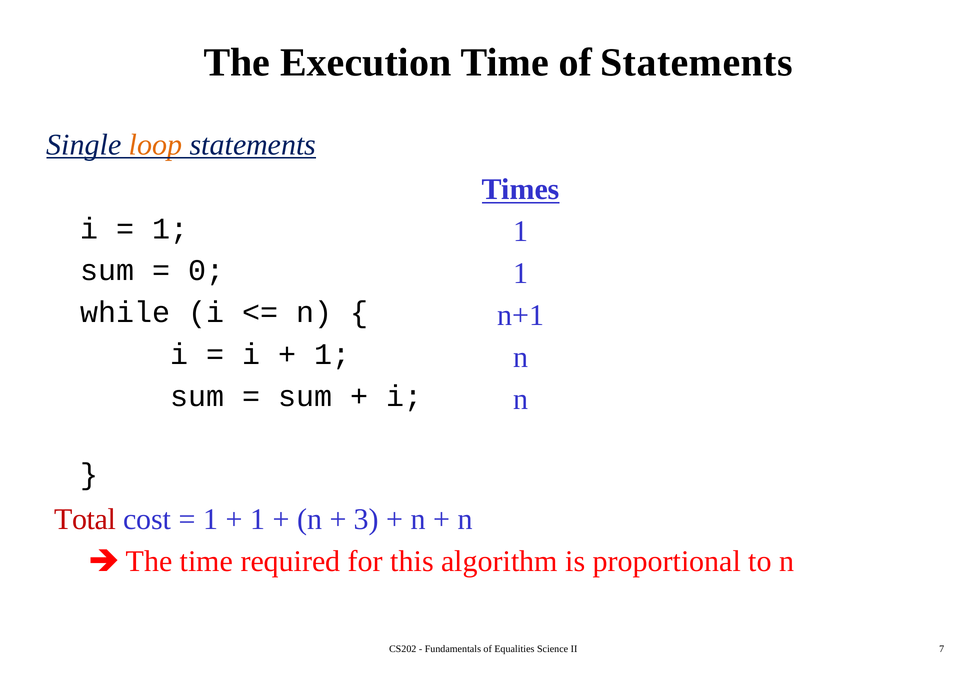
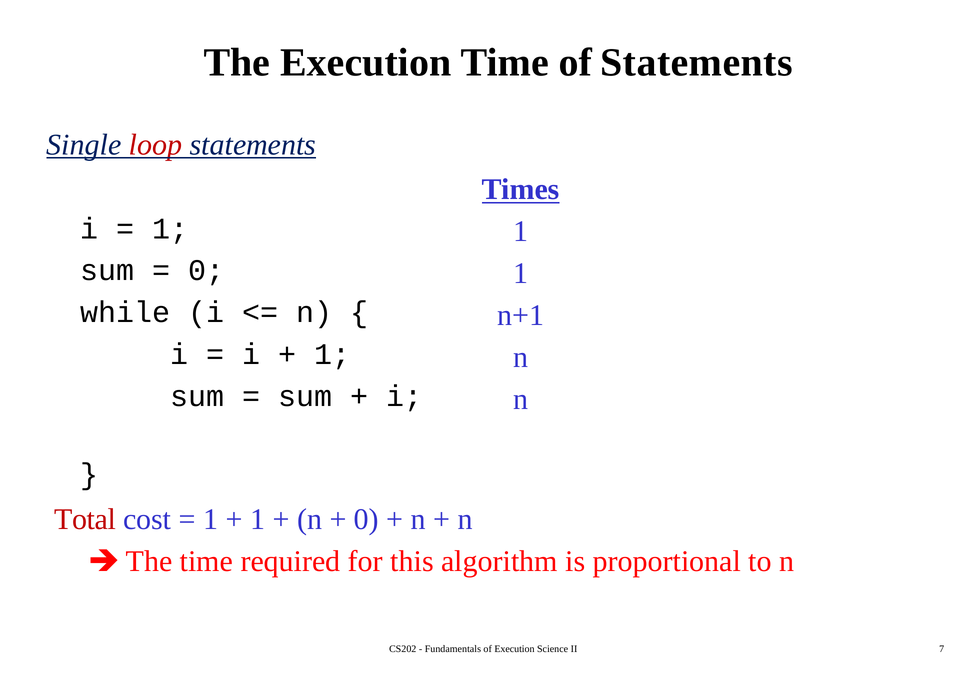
loop colour: orange -> red
3 at (366, 520): 3 -> 0
of Equalities: Equalities -> Execution
